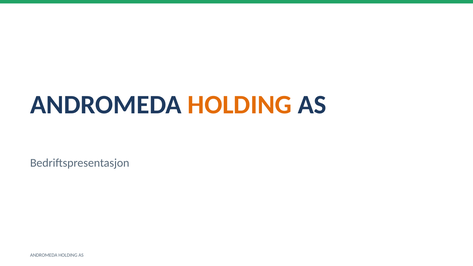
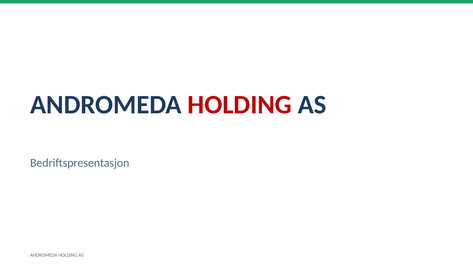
HOLDING at (240, 105) colour: orange -> red
